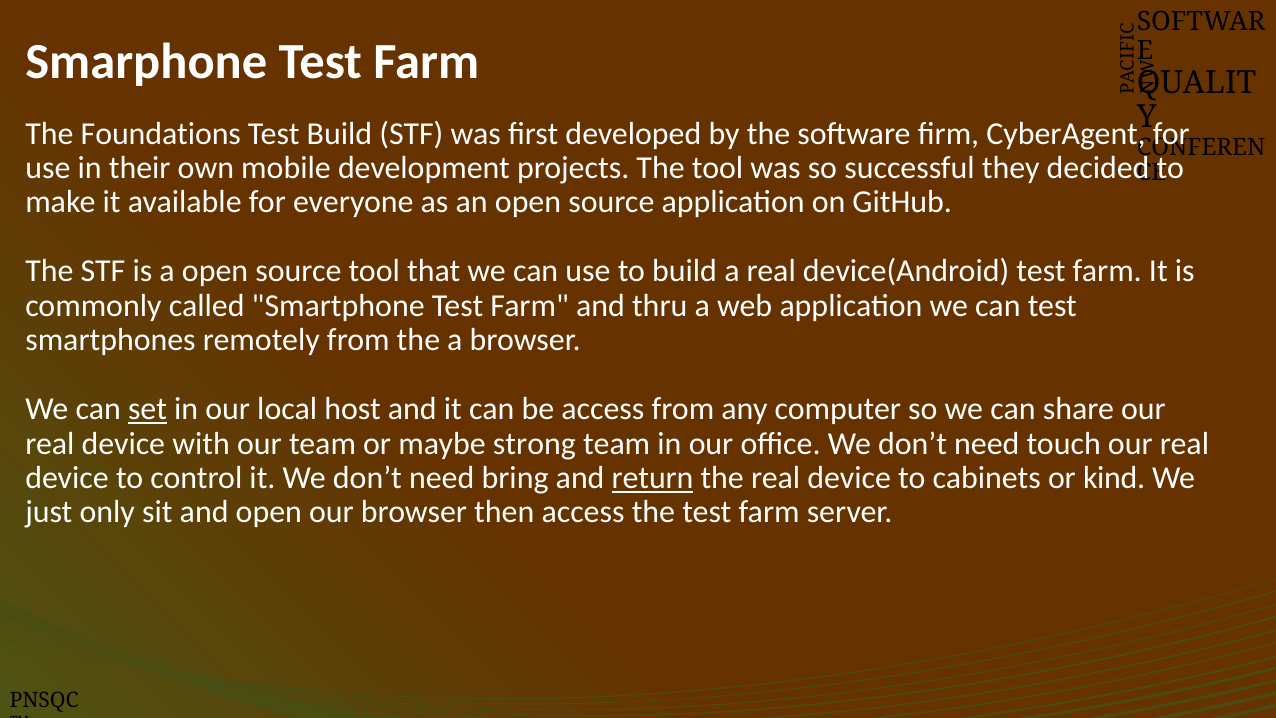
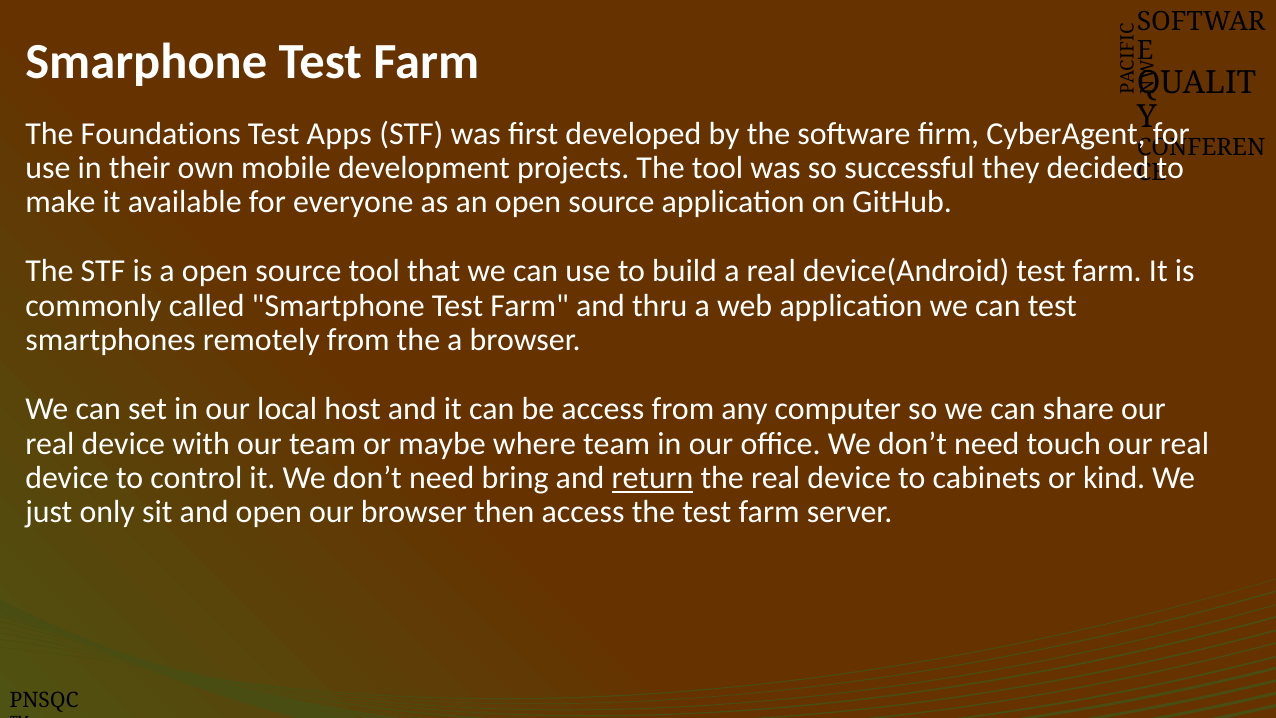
Test Build: Build -> Apps
set underline: present -> none
strong: strong -> where
